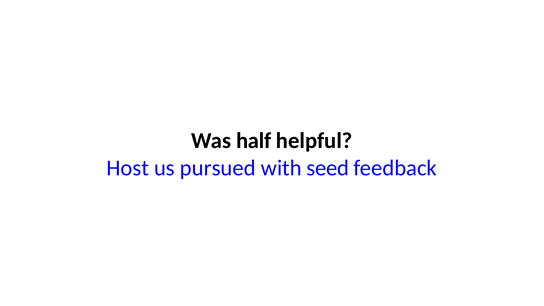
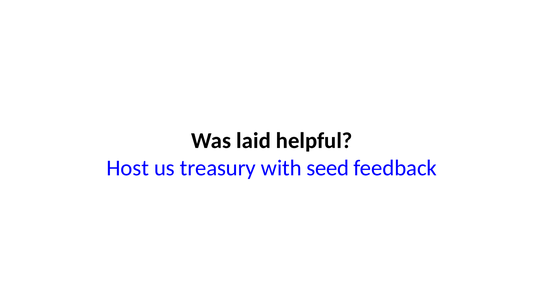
half: half -> laid
pursued: pursued -> treasury
